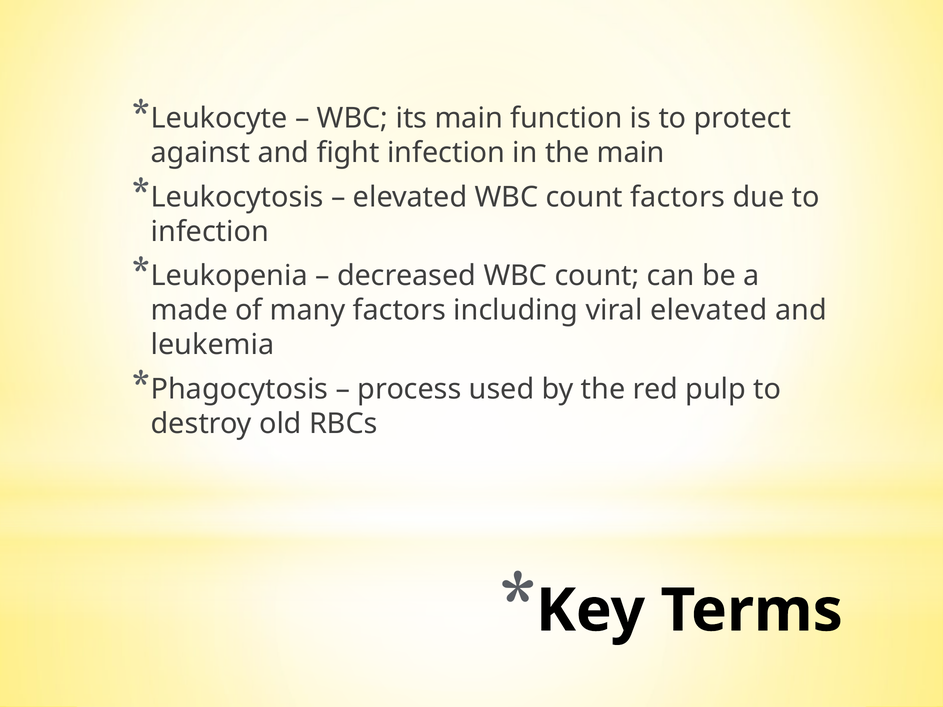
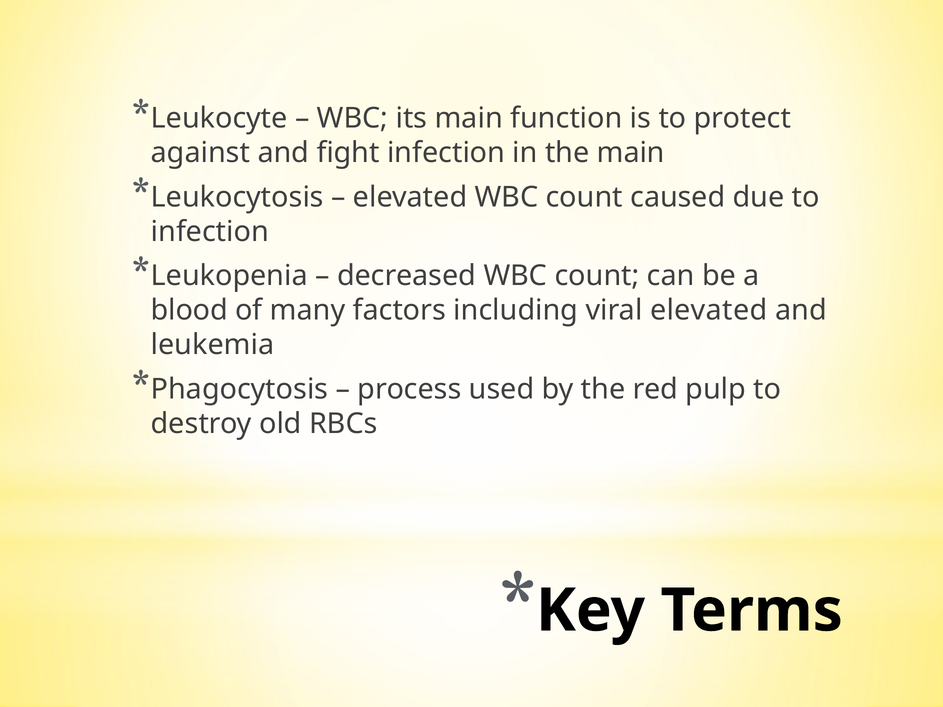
count factors: factors -> caused
made: made -> blood
